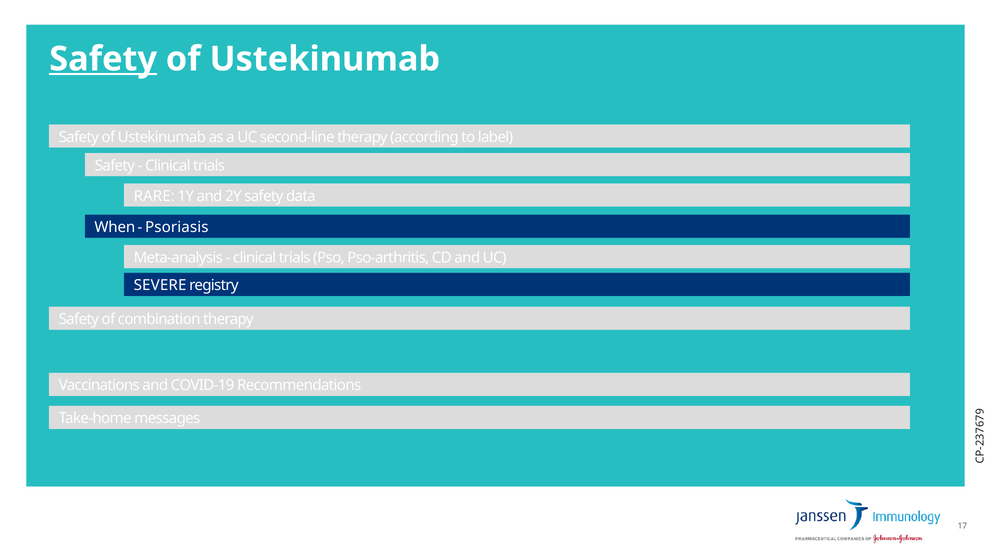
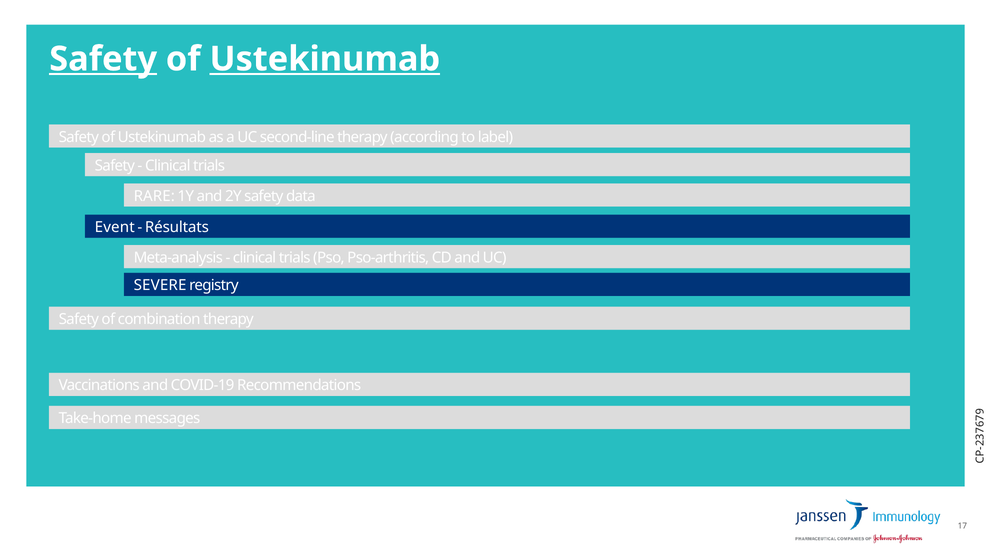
Ustekinumab at (325, 59) underline: none -> present
When: When -> Event
Psoriasis: Psoriasis -> Résultats
